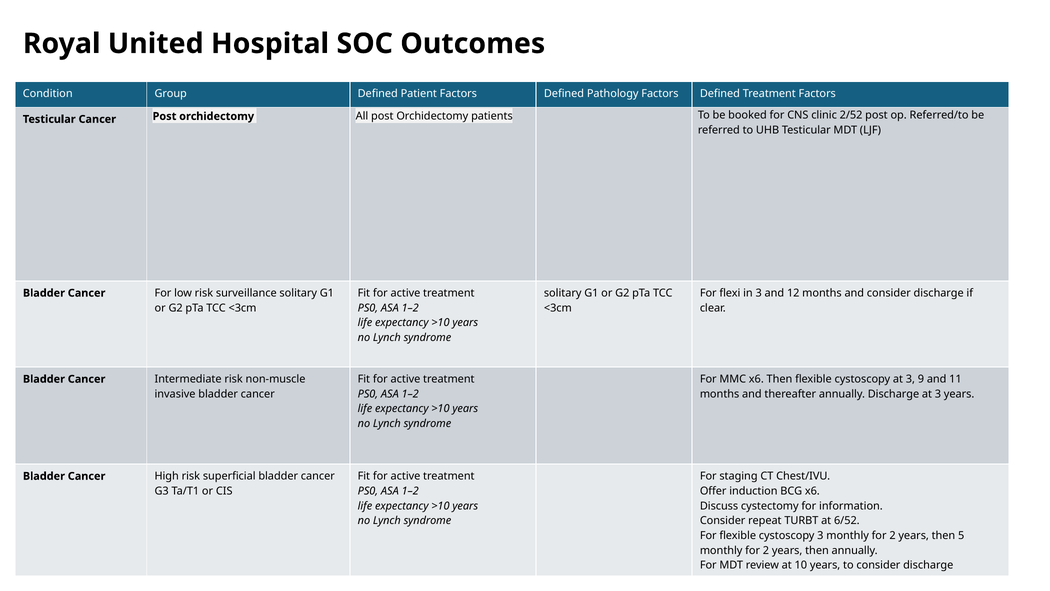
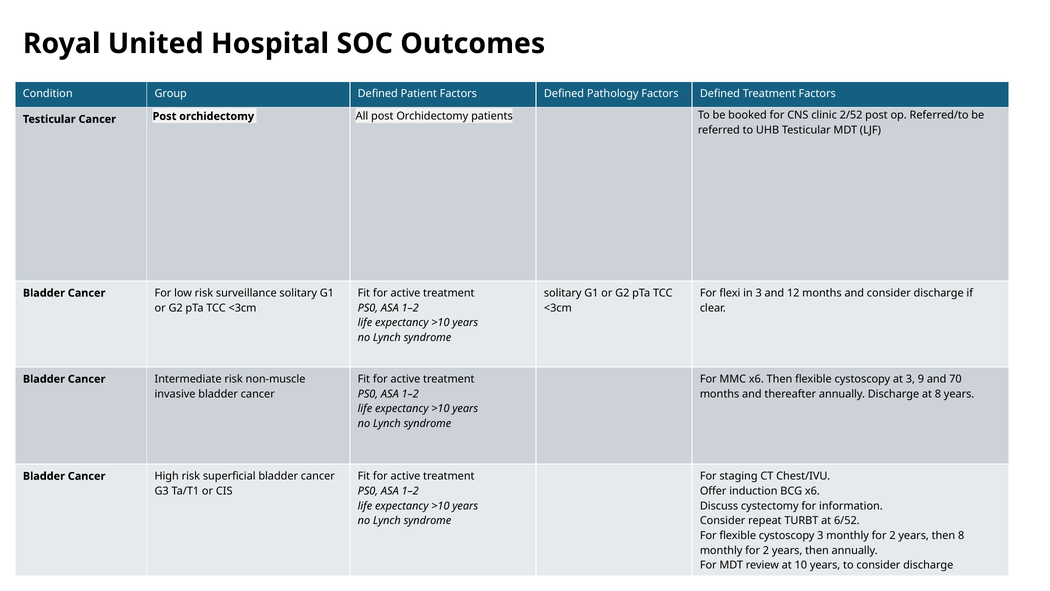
11: 11 -> 70
Discharge at 3: 3 -> 8
then 5: 5 -> 8
